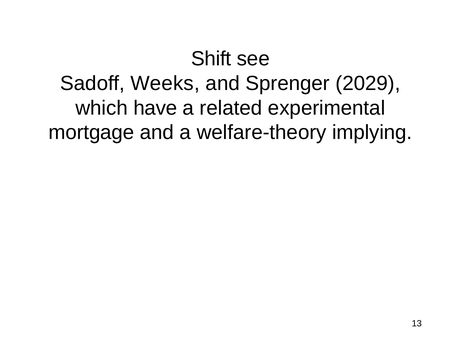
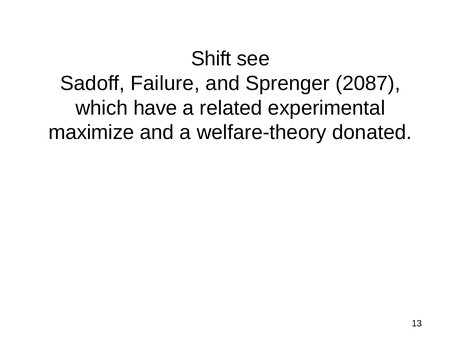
Weeks: Weeks -> Failure
2029: 2029 -> 2087
mortgage: mortgage -> maximize
implying: implying -> donated
